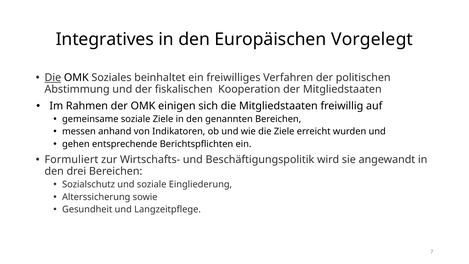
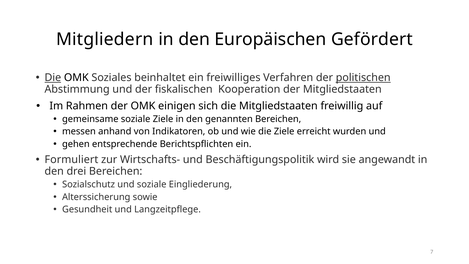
Integratives: Integratives -> Mitgliedern
Vorgelegt: Vorgelegt -> Gefördert
politischen underline: none -> present
